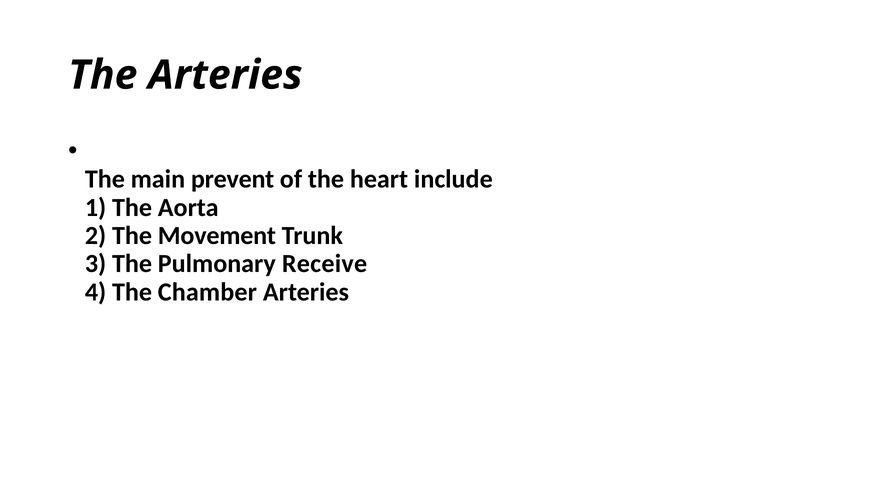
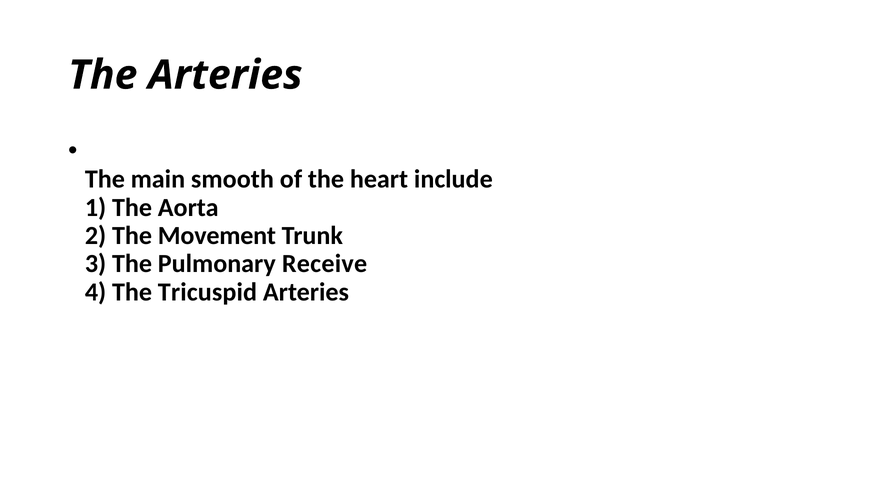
prevent: prevent -> smooth
Chamber: Chamber -> Tricuspid
